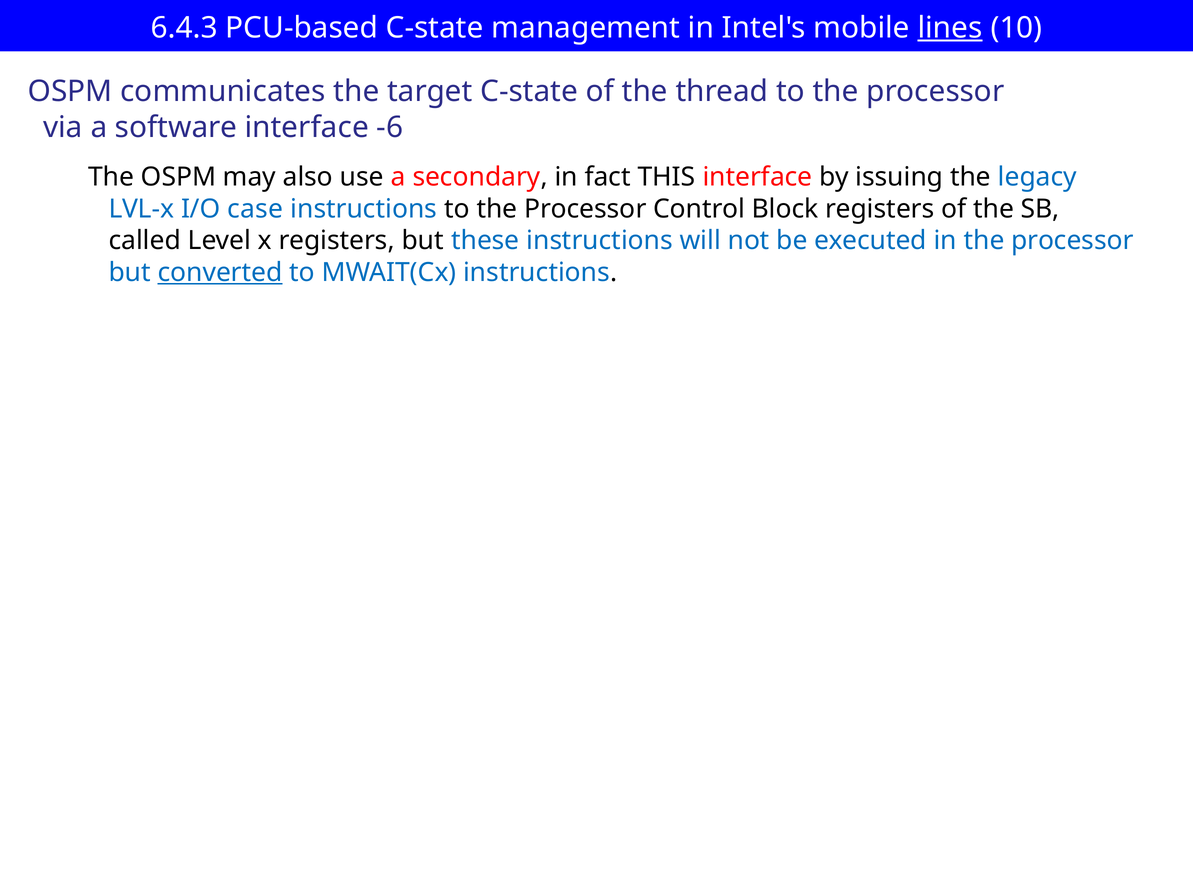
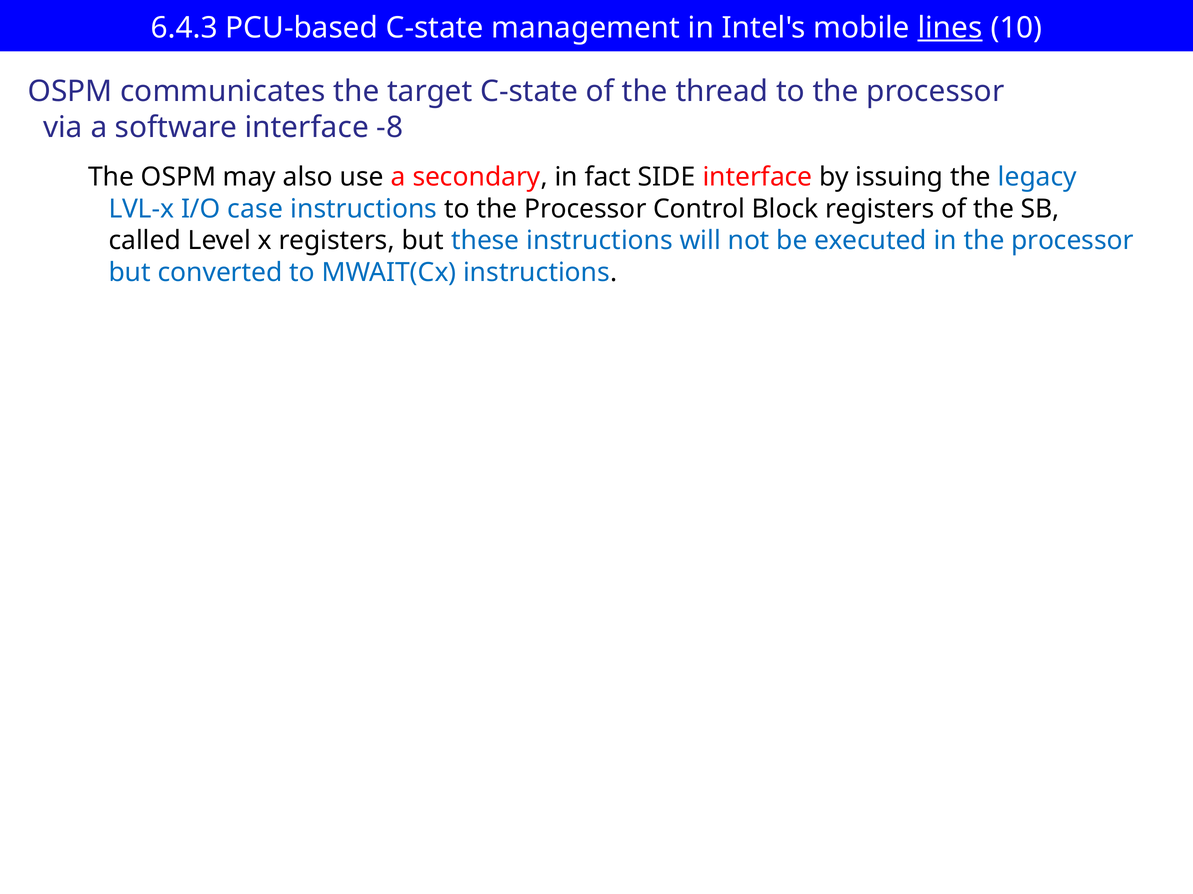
-6: -6 -> -8
THIS: THIS -> SIDE
converted underline: present -> none
